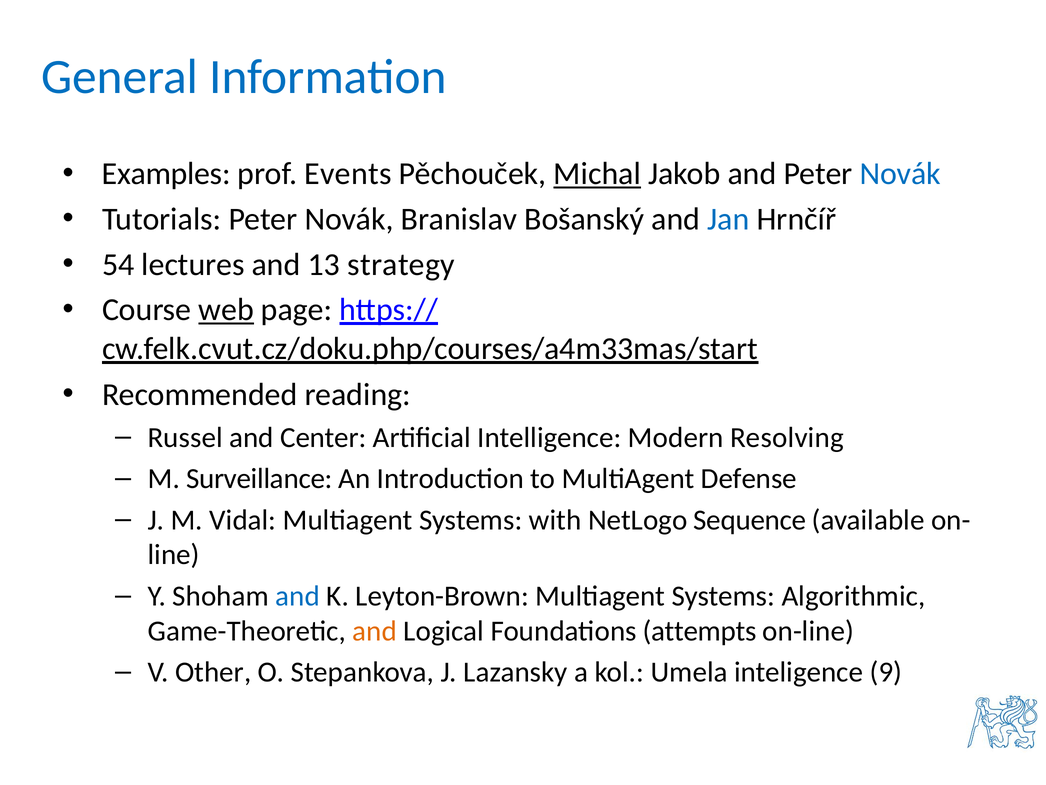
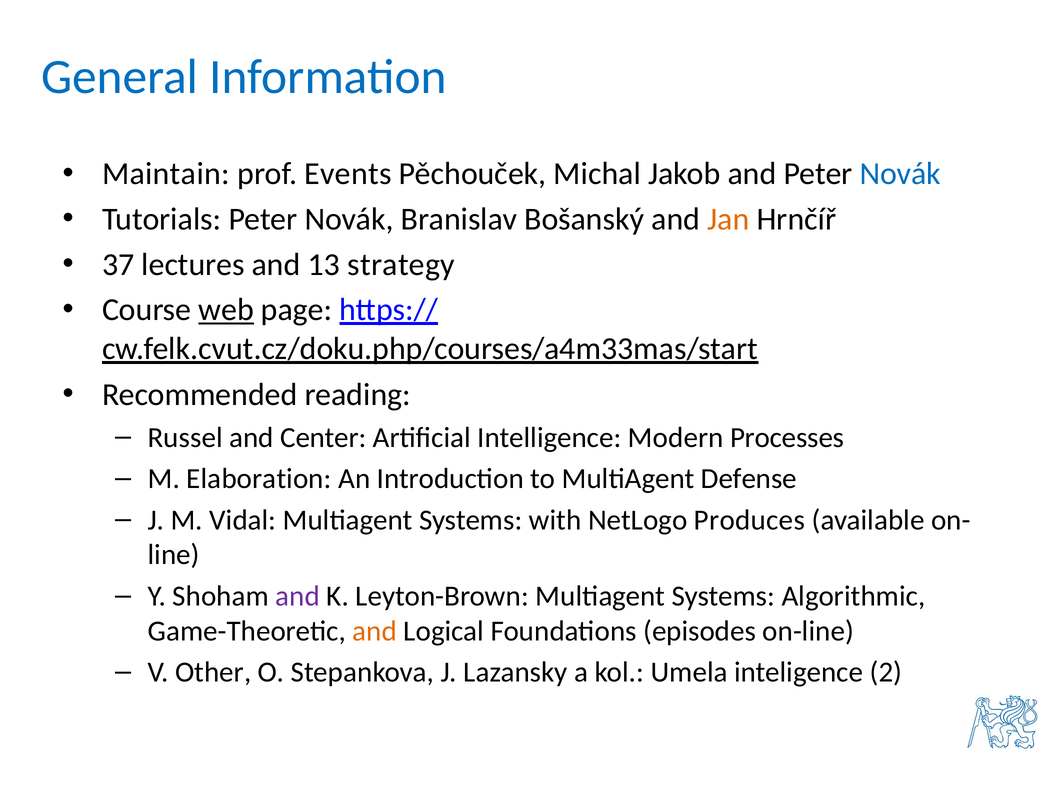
Examples: Examples -> Maintain
Michal underline: present -> none
Jan colour: blue -> orange
54: 54 -> 37
Resolving: Resolving -> Processes
Surveillance: Surveillance -> Elaboration
Sequence: Sequence -> Produces
and at (298, 596) colour: blue -> purple
attempts: attempts -> episodes
9: 9 -> 2
